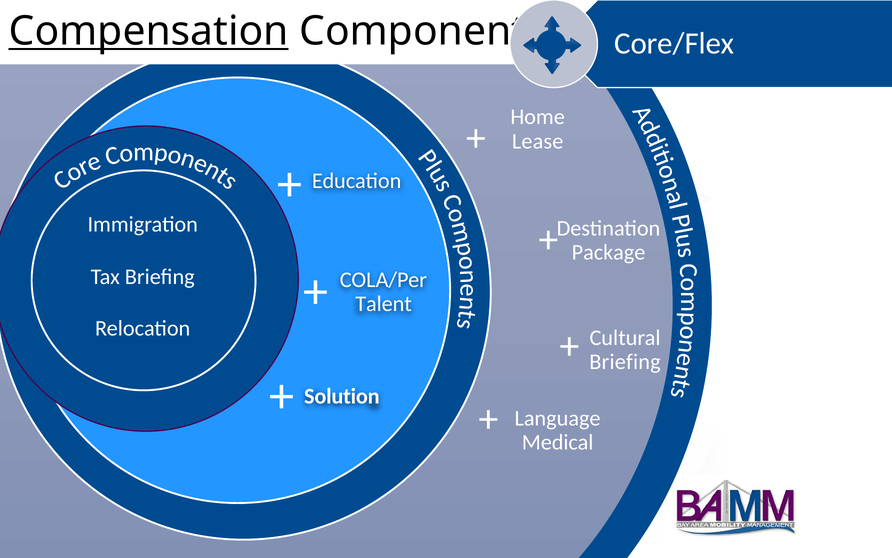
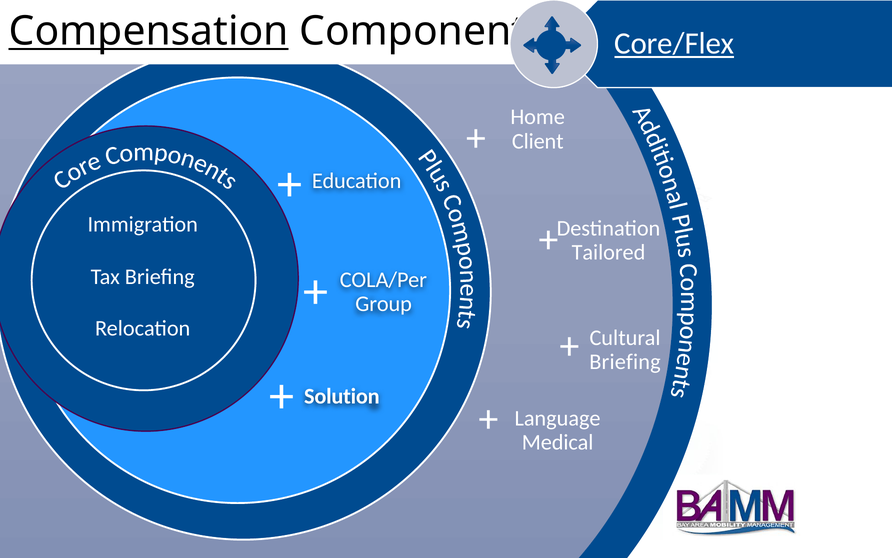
Core/Flex underline: none -> present
Lease: Lease -> Client
Package: Package -> Tailored
Talent: Talent -> Group
